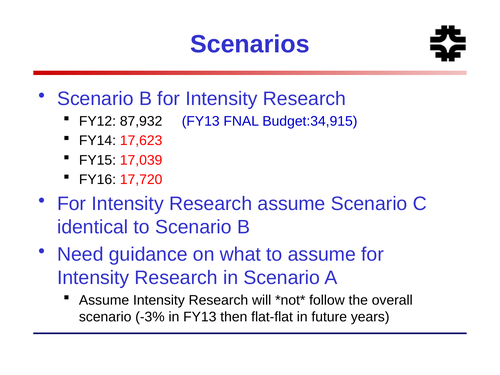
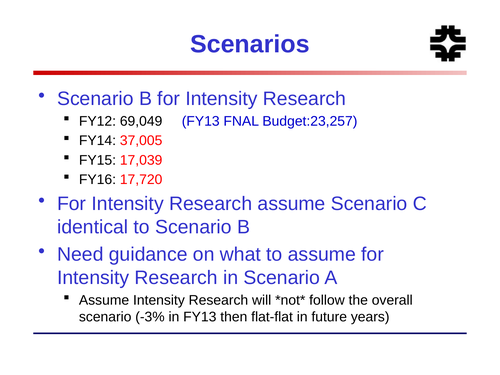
87,932: 87,932 -> 69,049
Budget:34,915: Budget:34,915 -> Budget:23,257
17,623: 17,623 -> 37,005
